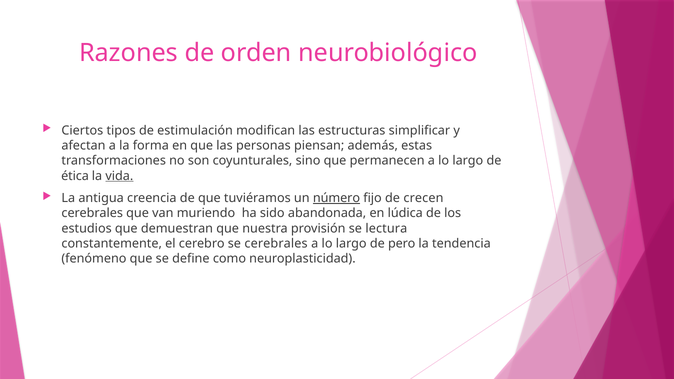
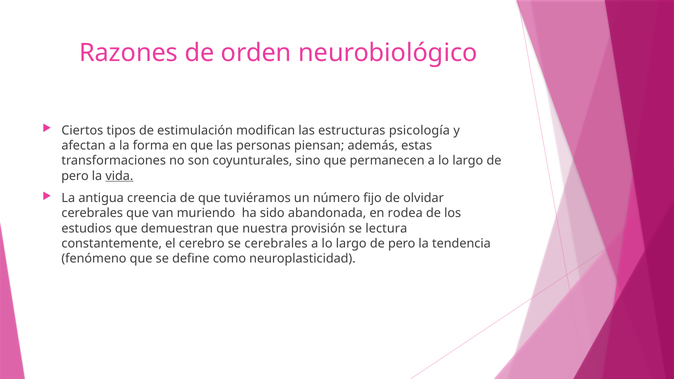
simplificar: simplificar -> psicología
ética at (75, 176): ética -> pero
número underline: present -> none
crecen: crecen -> olvidar
lúdica: lúdica -> rodea
